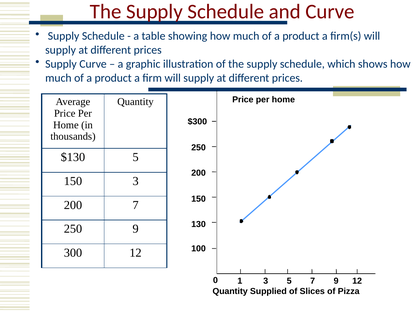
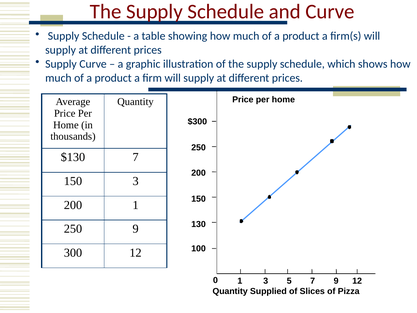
$130 5: 5 -> 7
200 7: 7 -> 1
